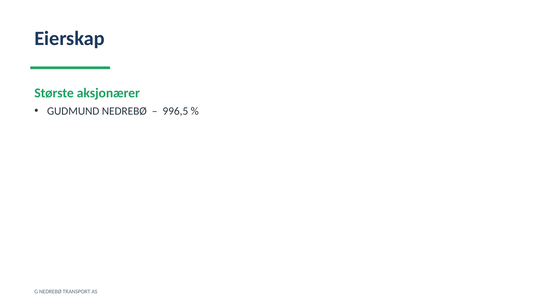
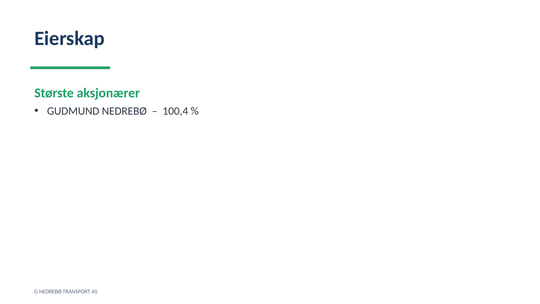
996,5: 996,5 -> 100,4
